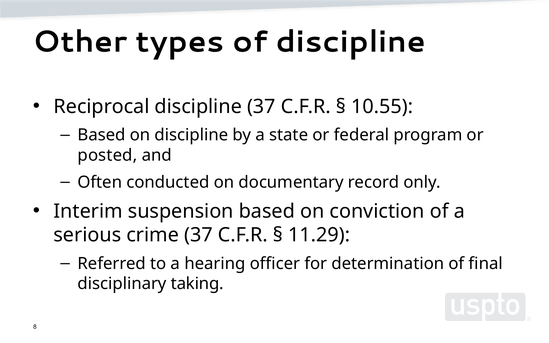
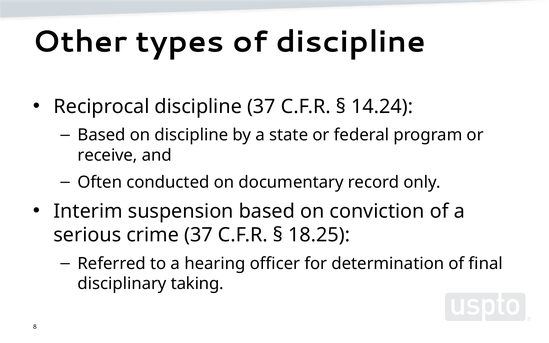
10.55: 10.55 -> 14.24
posted: posted -> receive
11.29: 11.29 -> 18.25
